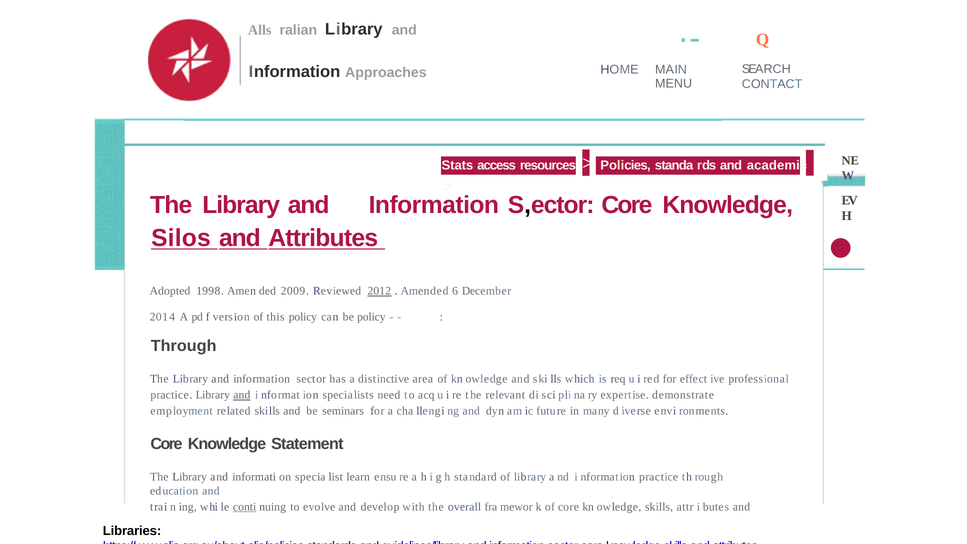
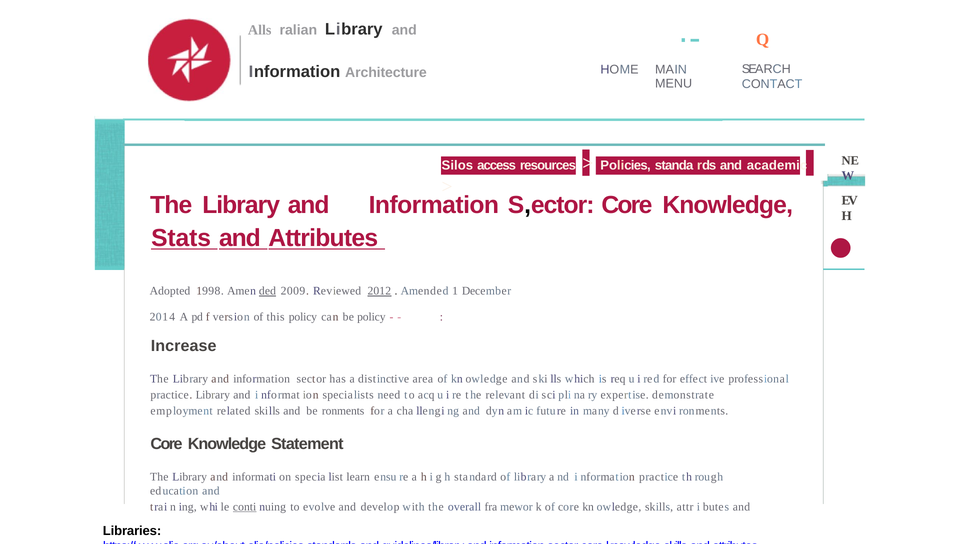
Approaches: Approaches -> Architecture
Stats: Stats -> Silos
Silos: Silos -> Stats
ded underline: none -> present
6: 6 -> 1
Through: Through -> Increase
and at (242, 395) underline: present -> none
be seminars: seminars -> ronments
